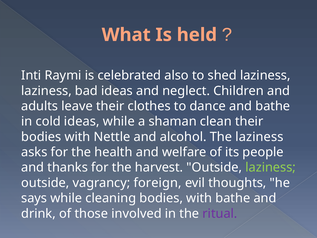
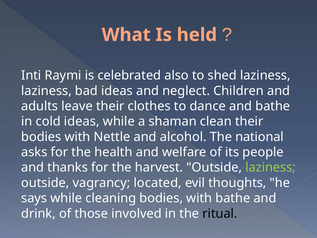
The laziness: laziness -> national
foreign: foreign -> located
ritual colour: purple -> black
